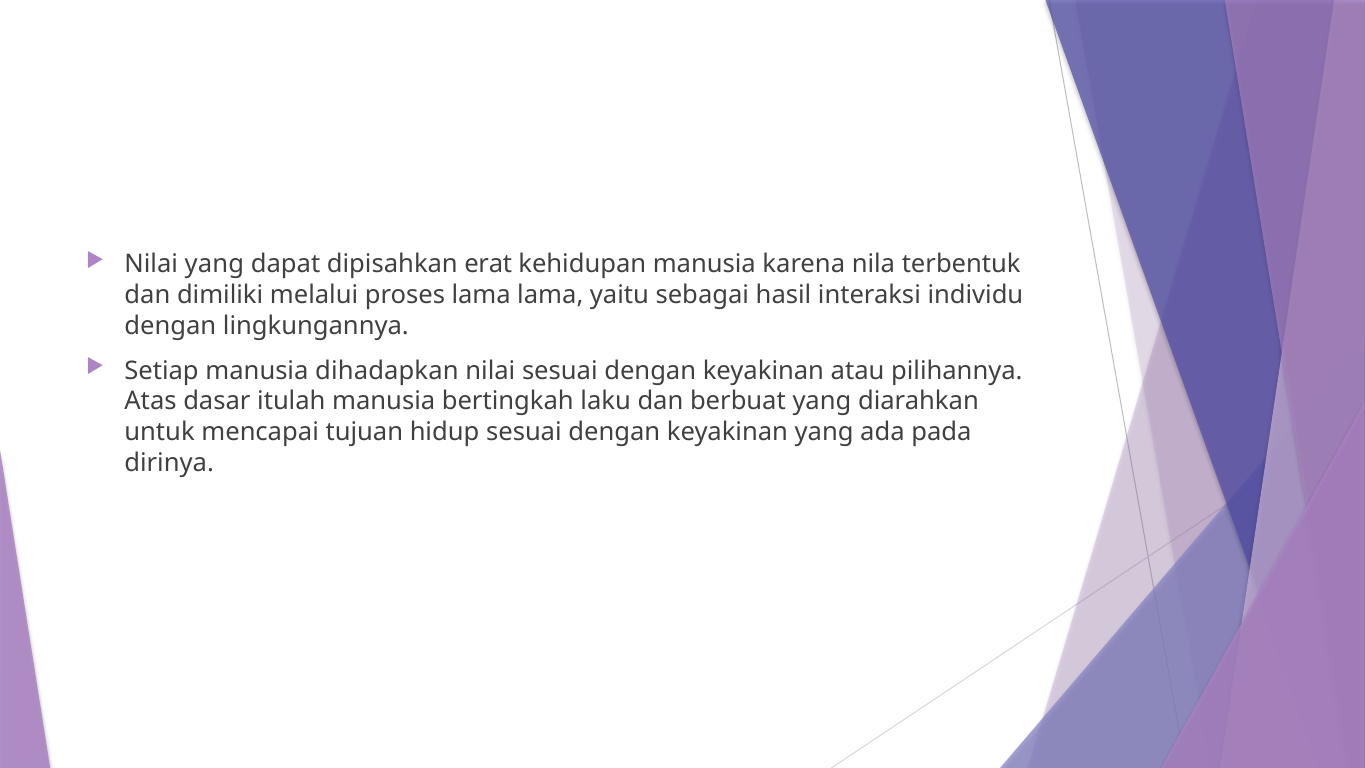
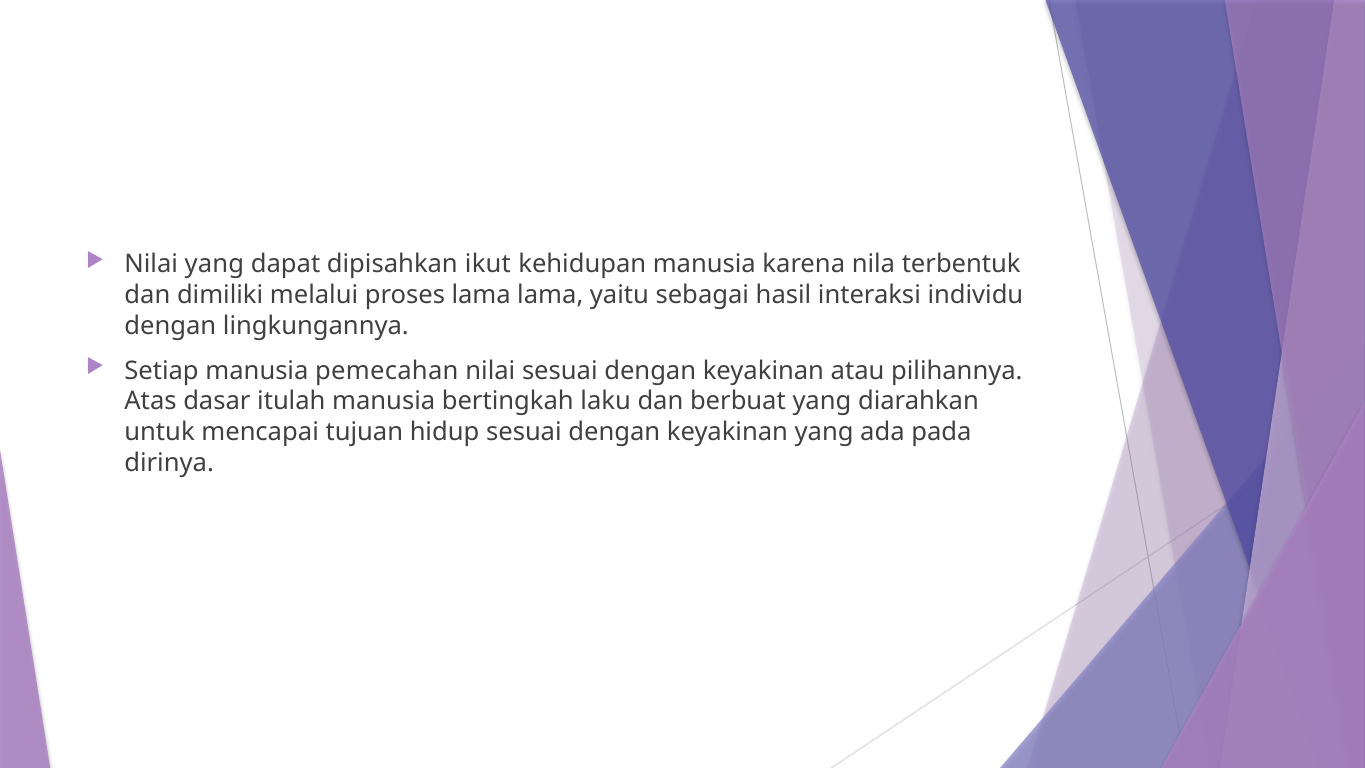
erat: erat -> ikut
dihadapkan: dihadapkan -> pemecahan
